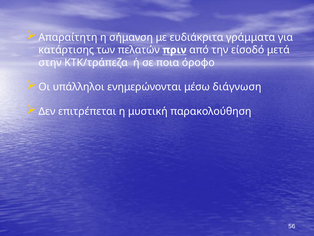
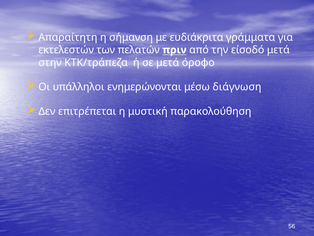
κατάρτισης: κατάρτισης -> εκτελεστών
σε ποια: ποια -> μετά
